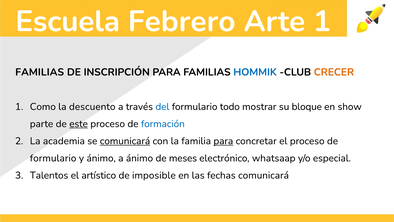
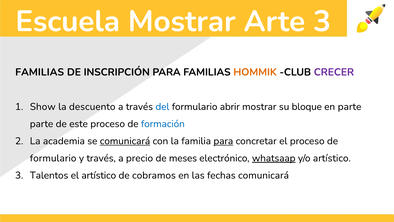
Escuela Febrero: Febrero -> Mostrar
Arte 1: 1 -> 3
HOMMIK colour: blue -> orange
CRECER colour: orange -> purple
Como: Como -> Show
todo: todo -> abrir
en show: show -> parte
este underline: present -> none
y ánimo: ánimo -> través
a ánimo: ánimo -> precio
whatsaap underline: none -> present
y/o especial: especial -> artístico
imposible: imposible -> cobramos
